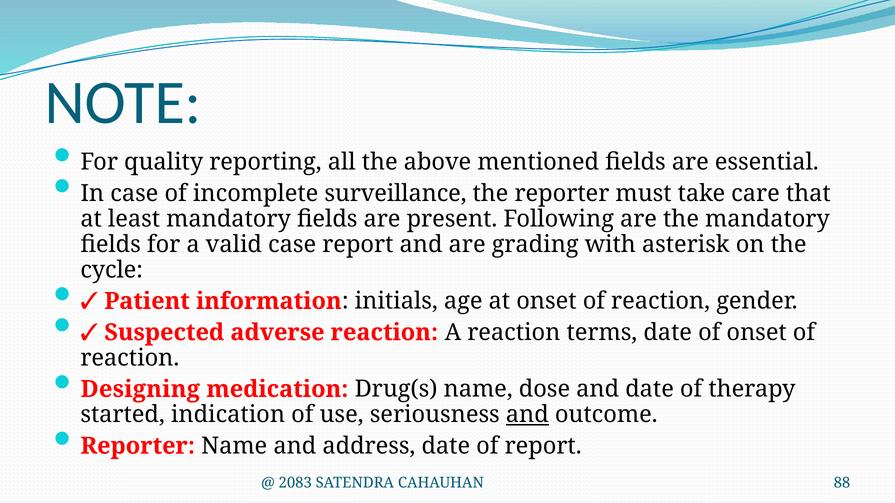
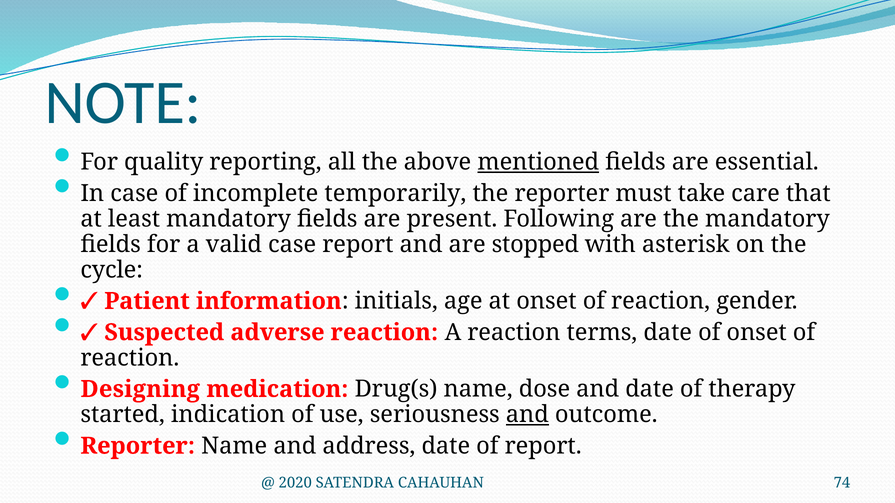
mentioned underline: none -> present
surveillance: surveillance -> temporarily
grading: grading -> stopped
2083: 2083 -> 2020
88: 88 -> 74
